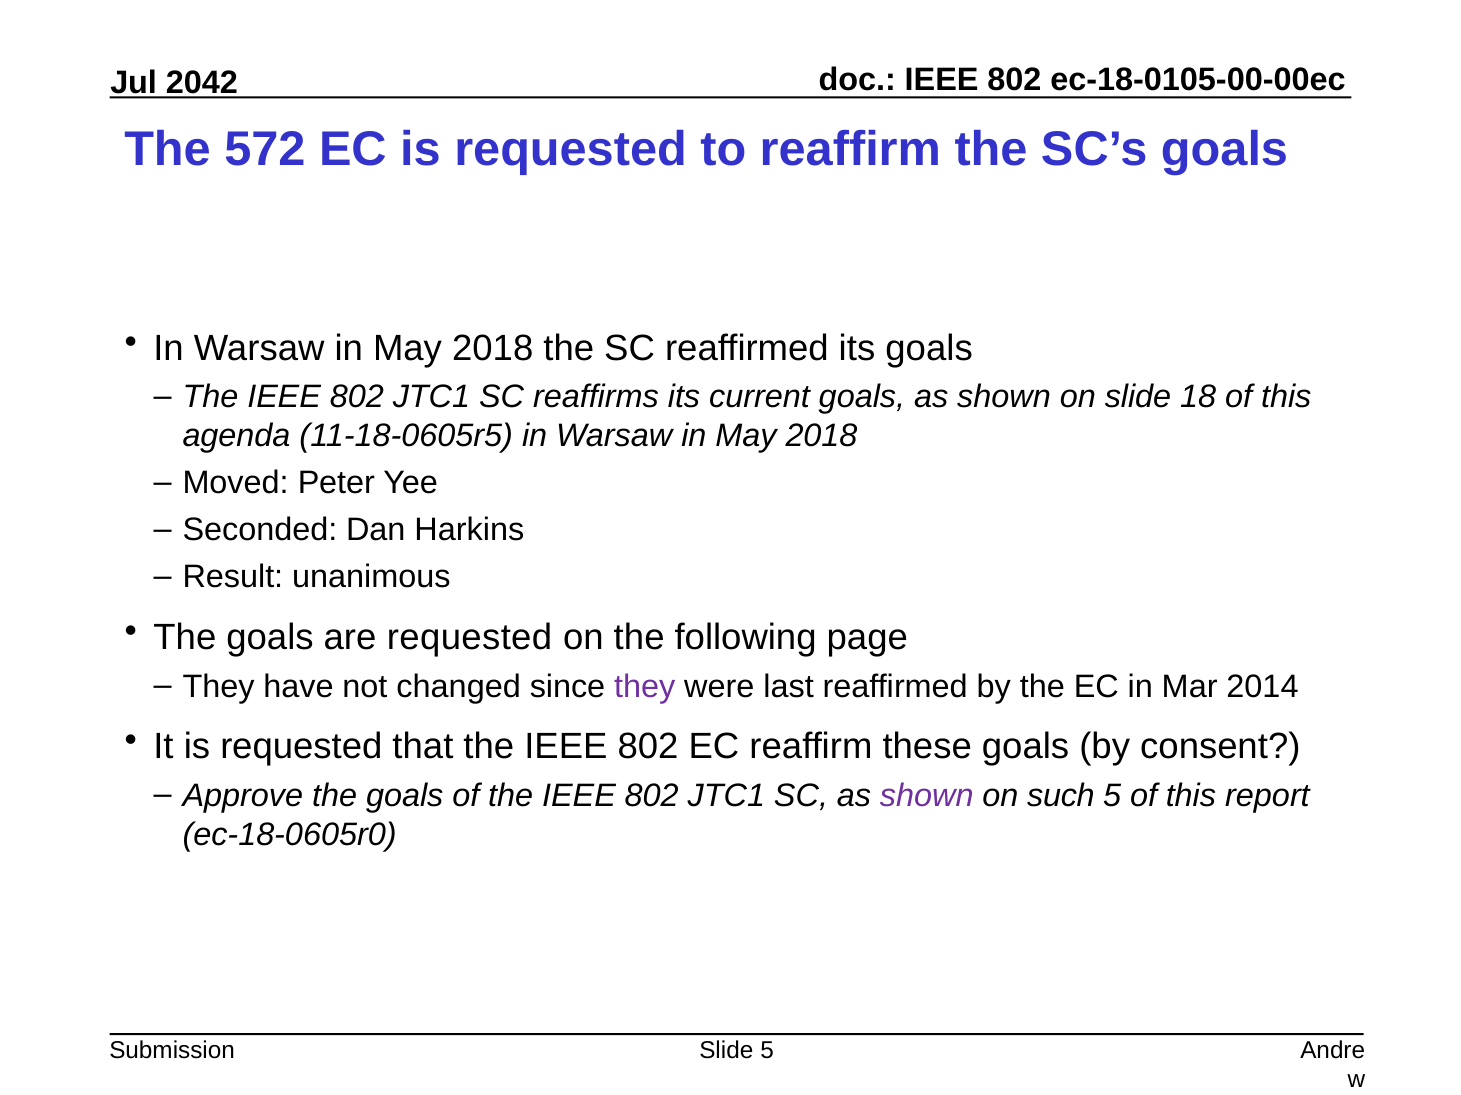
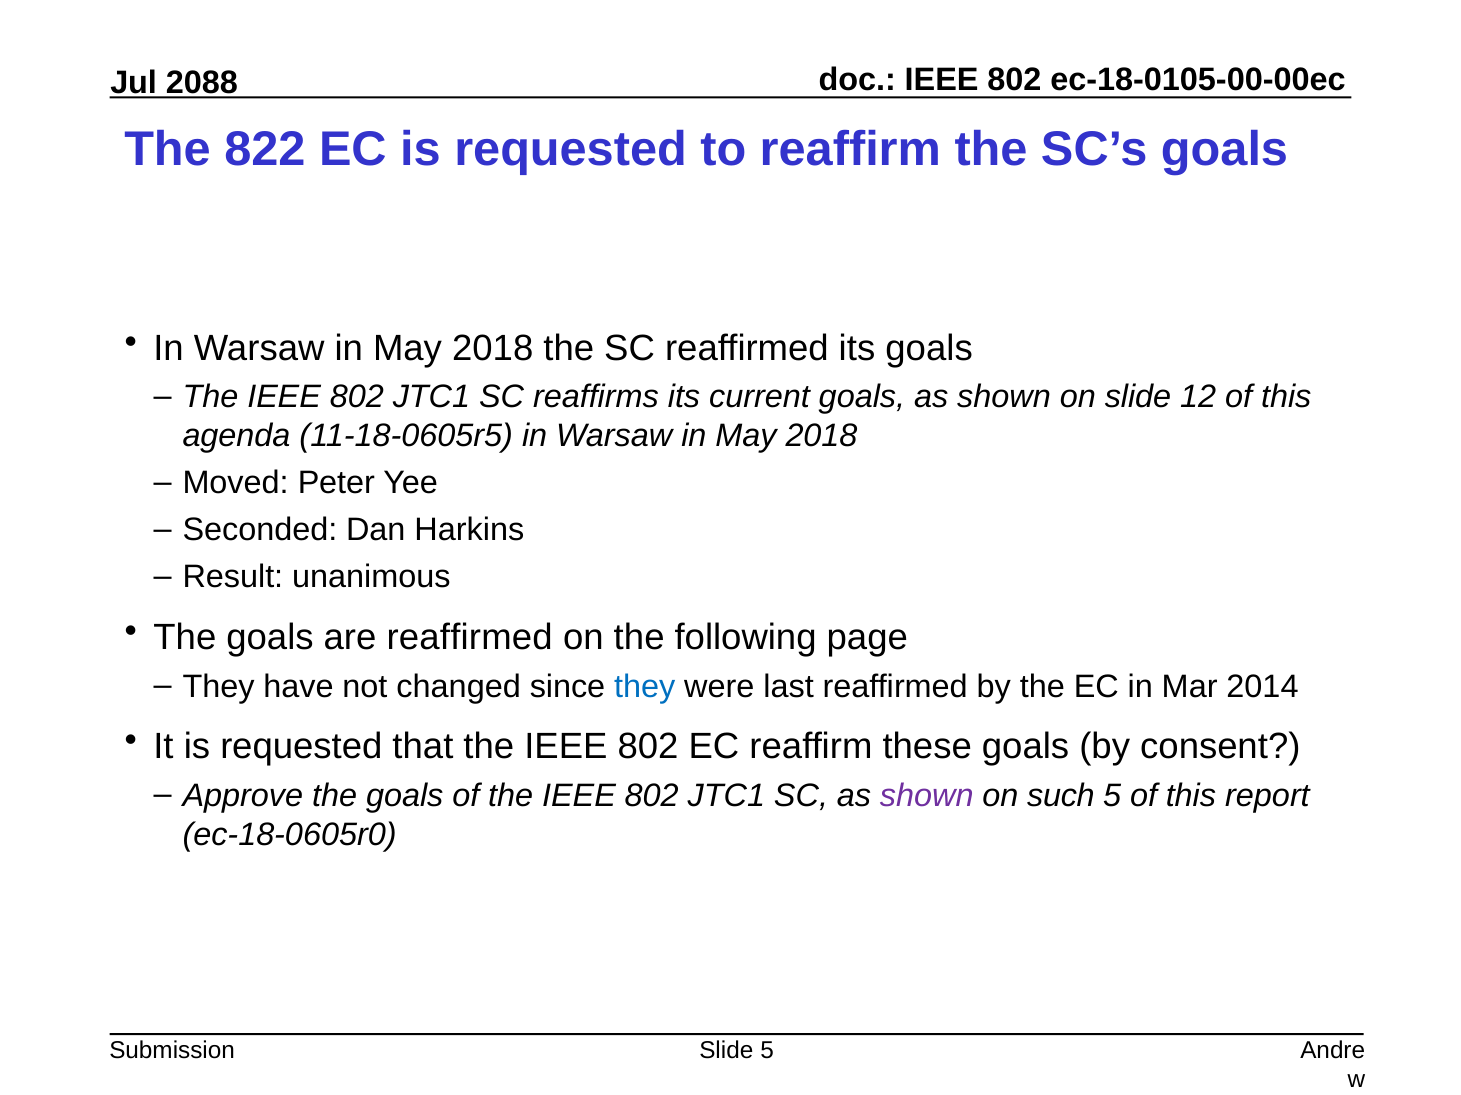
2042: 2042 -> 2088
572: 572 -> 822
18: 18 -> 12
are requested: requested -> reaffirmed
they at (645, 687) colour: purple -> blue
